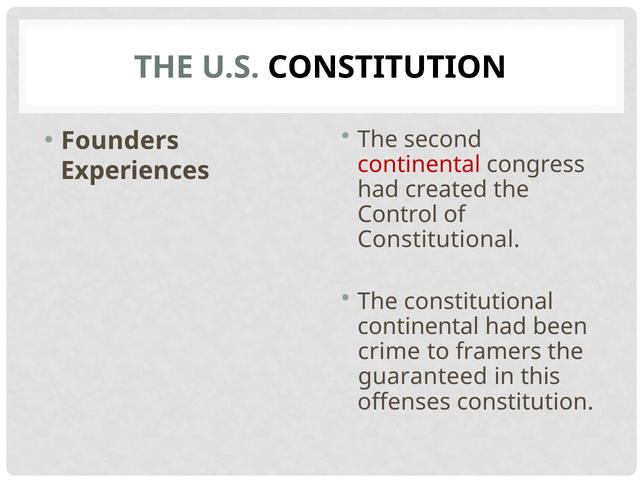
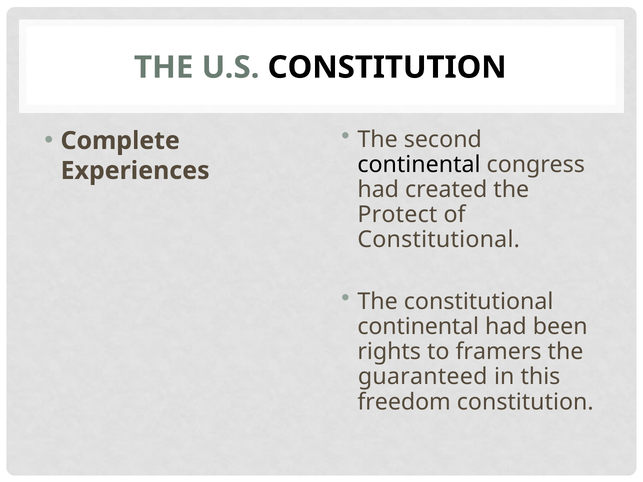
Founders: Founders -> Complete
continental at (419, 165) colour: red -> black
Control: Control -> Protect
crime: crime -> rights
offenses: offenses -> freedom
